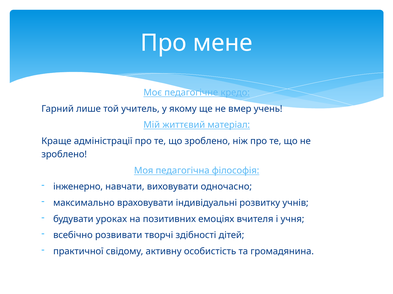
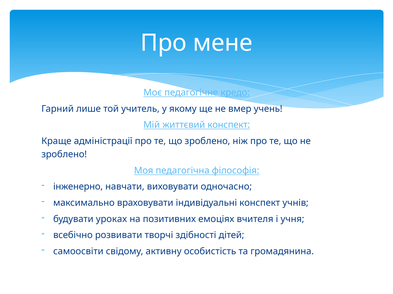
життєвий матеріал: матеріал -> конспект
індивідуальні розвитку: розвитку -> конспект
практичної: практичної -> самоосвіти
